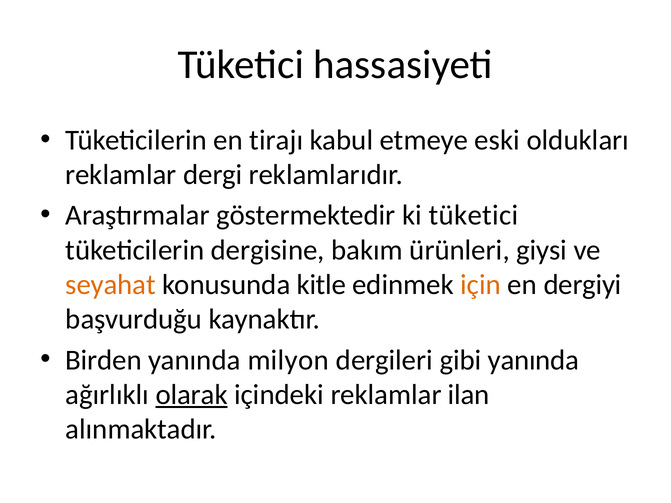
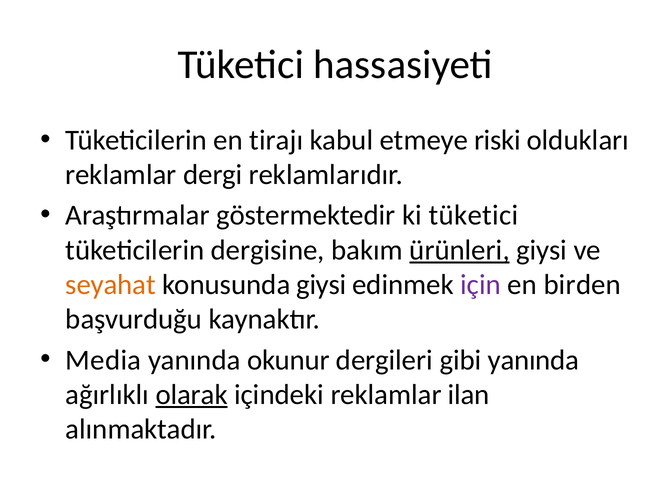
eski: eski -> riski
ürünleri underline: none -> present
konusunda kitle: kitle -> giysi
için colour: orange -> purple
dergiyi: dergiyi -> birden
Birden: Birden -> Media
milyon: milyon -> okunur
